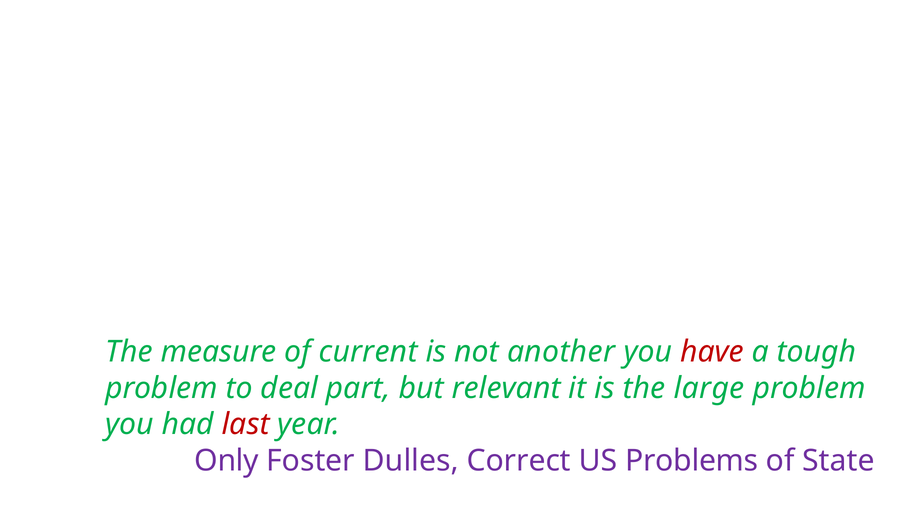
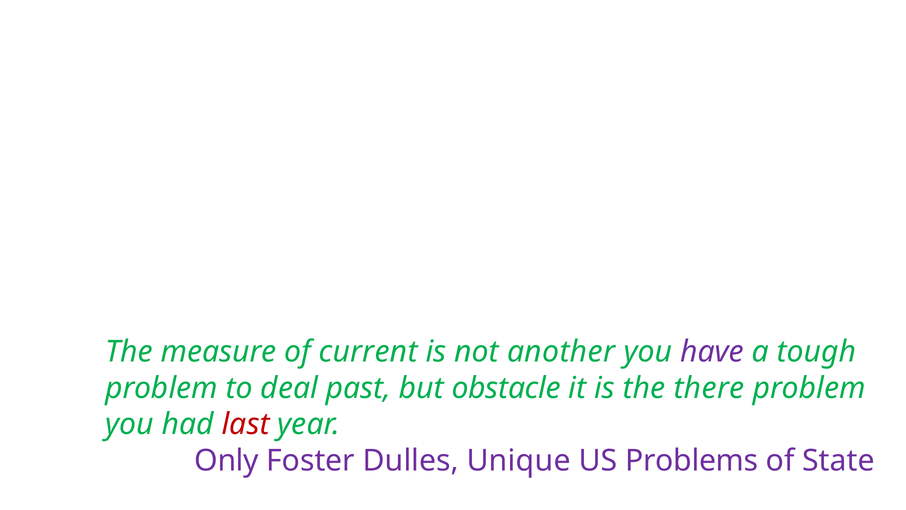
have colour: red -> purple
part: part -> past
relevant: relevant -> obstacle
large: large -> there
Correct: Correct -> Unique
